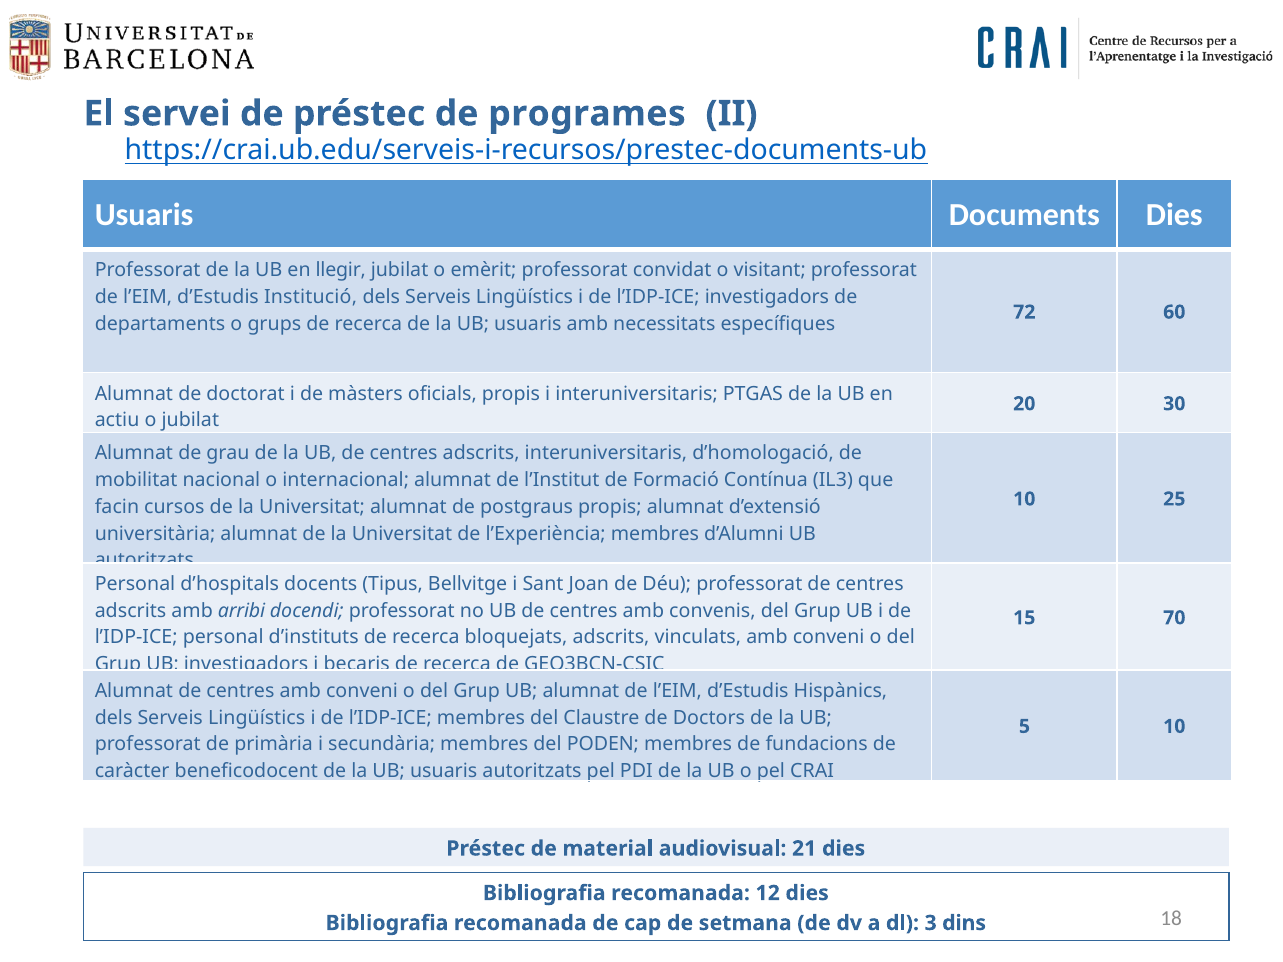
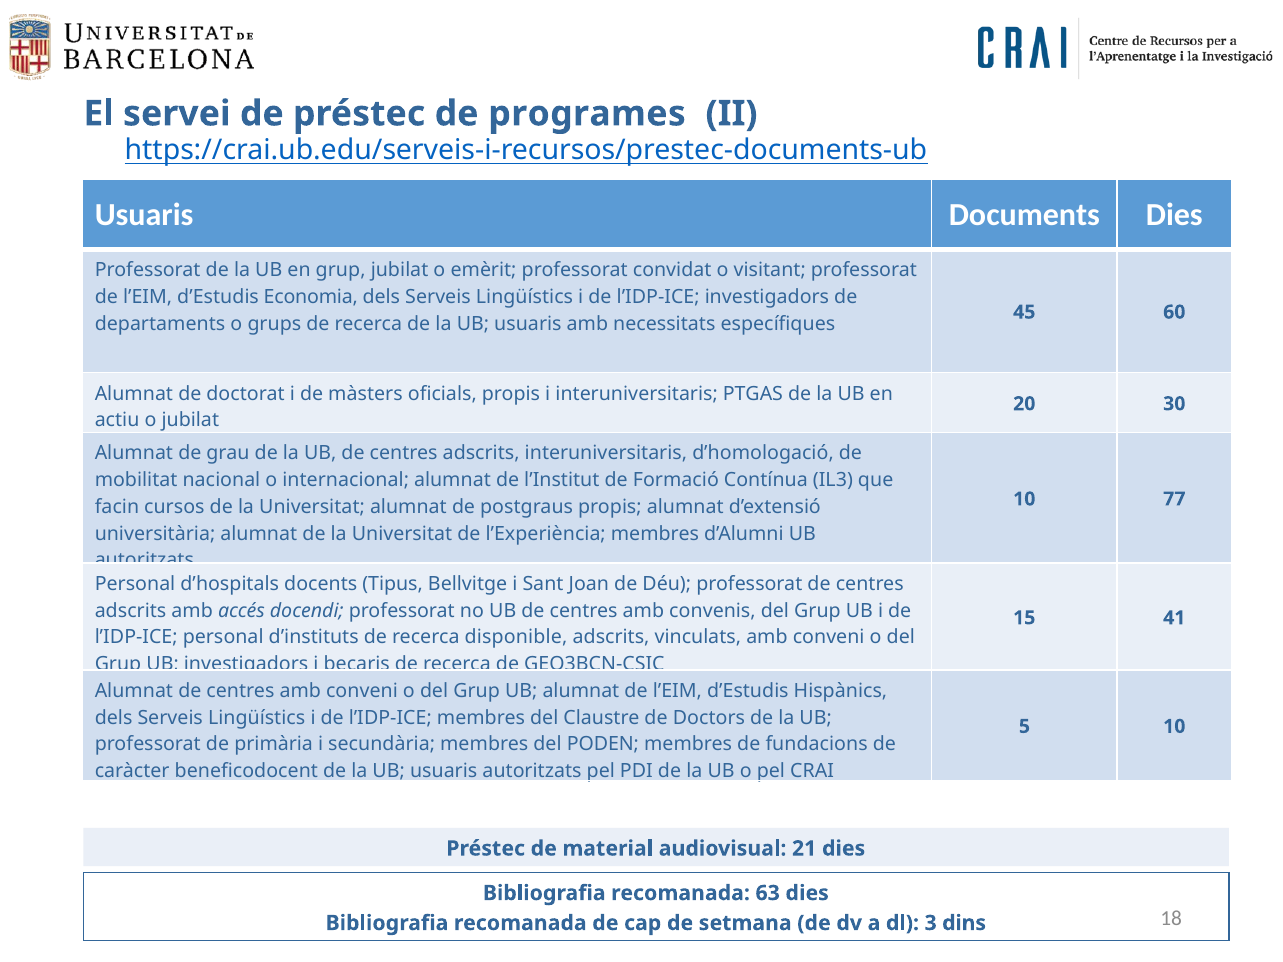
en llegir: llegir -> grup
Institució: Institució -> Economia
72: 72 -> 45
25: 25 -> 77
arribi: arribi -> accés
70: 70 -> 41
bloquejats: bloquejats -> disponible
12: 12 -> 63
